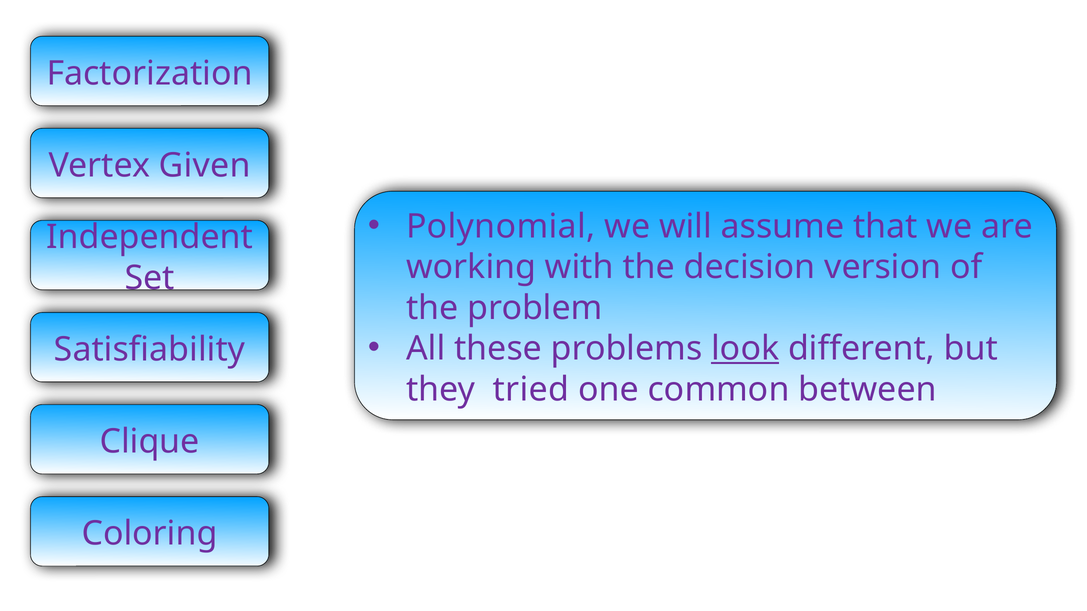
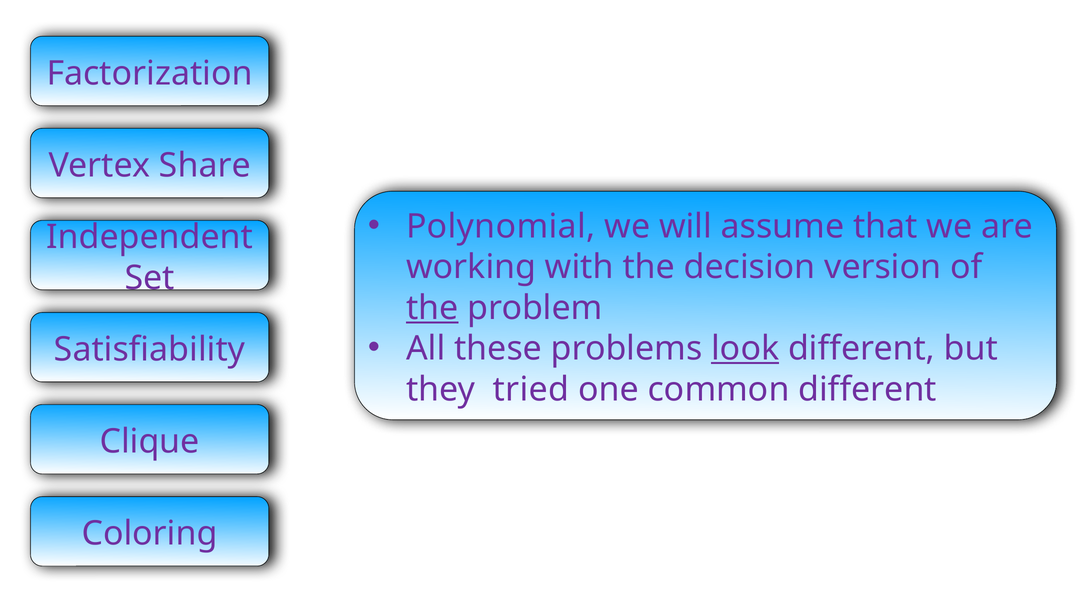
Given: Given -> Share
the at (432, 308) underline: none -> present
common between: between -> different
